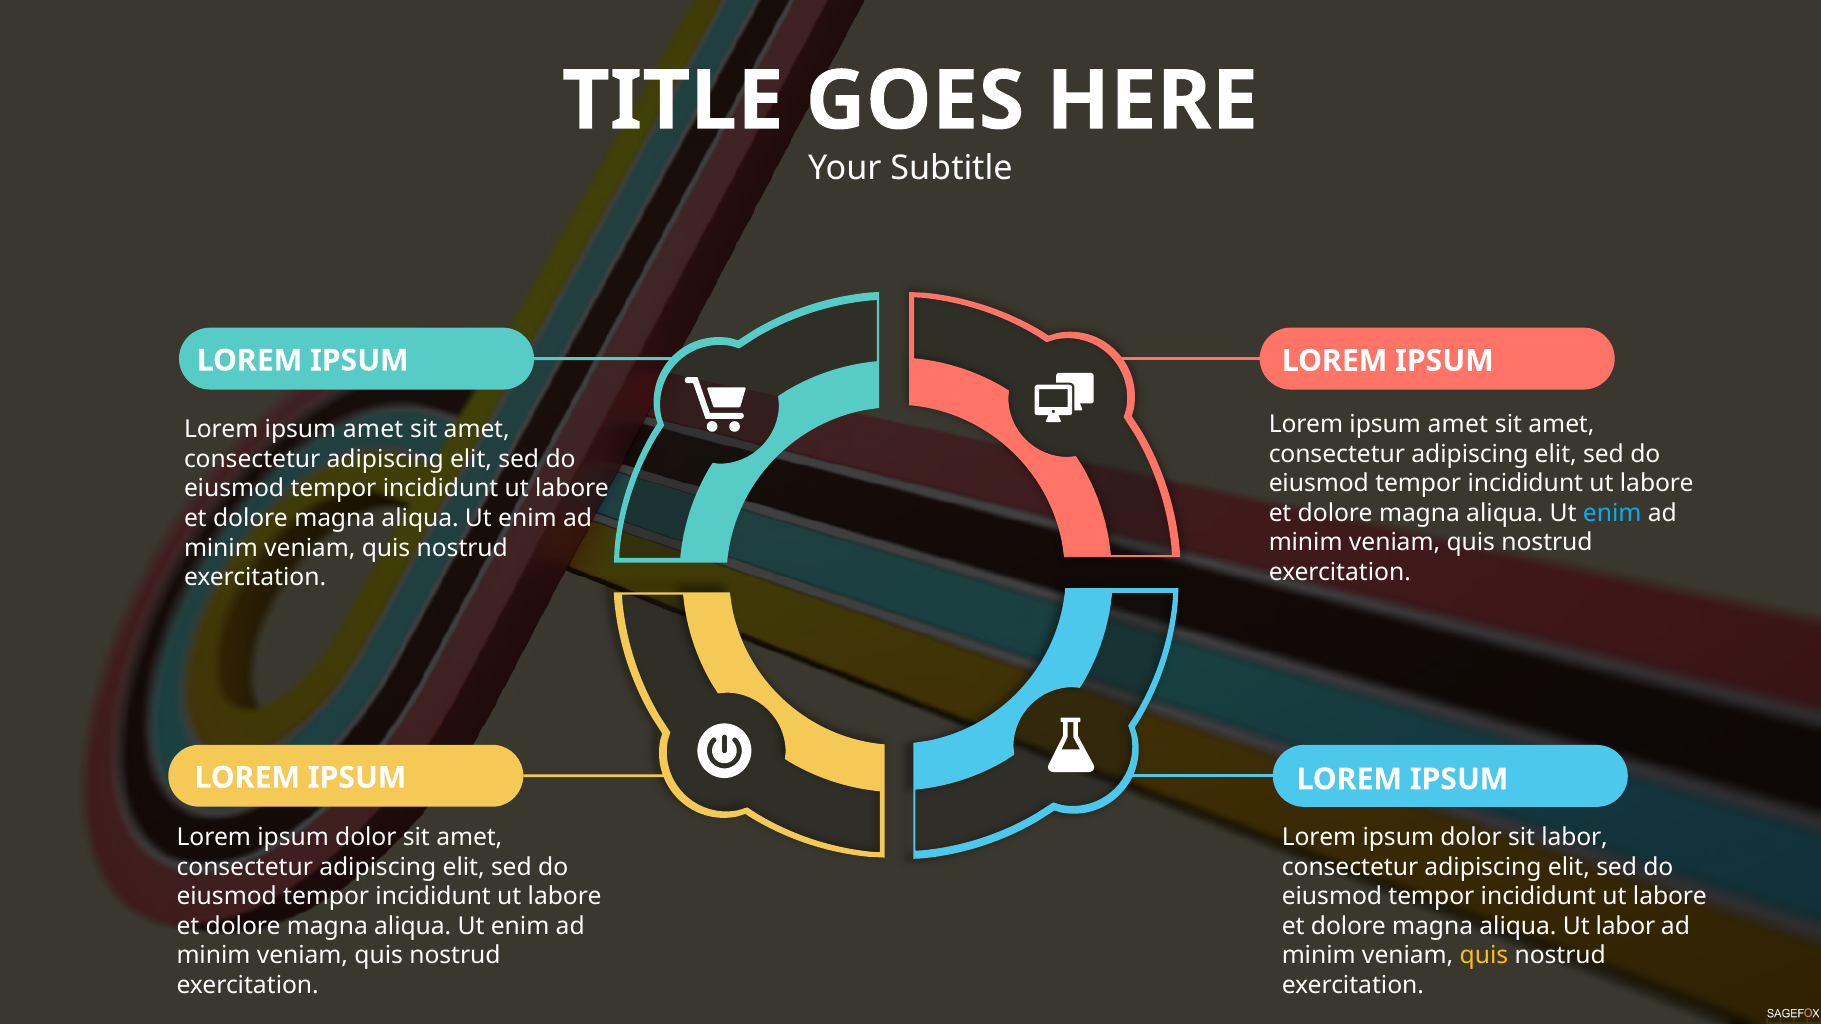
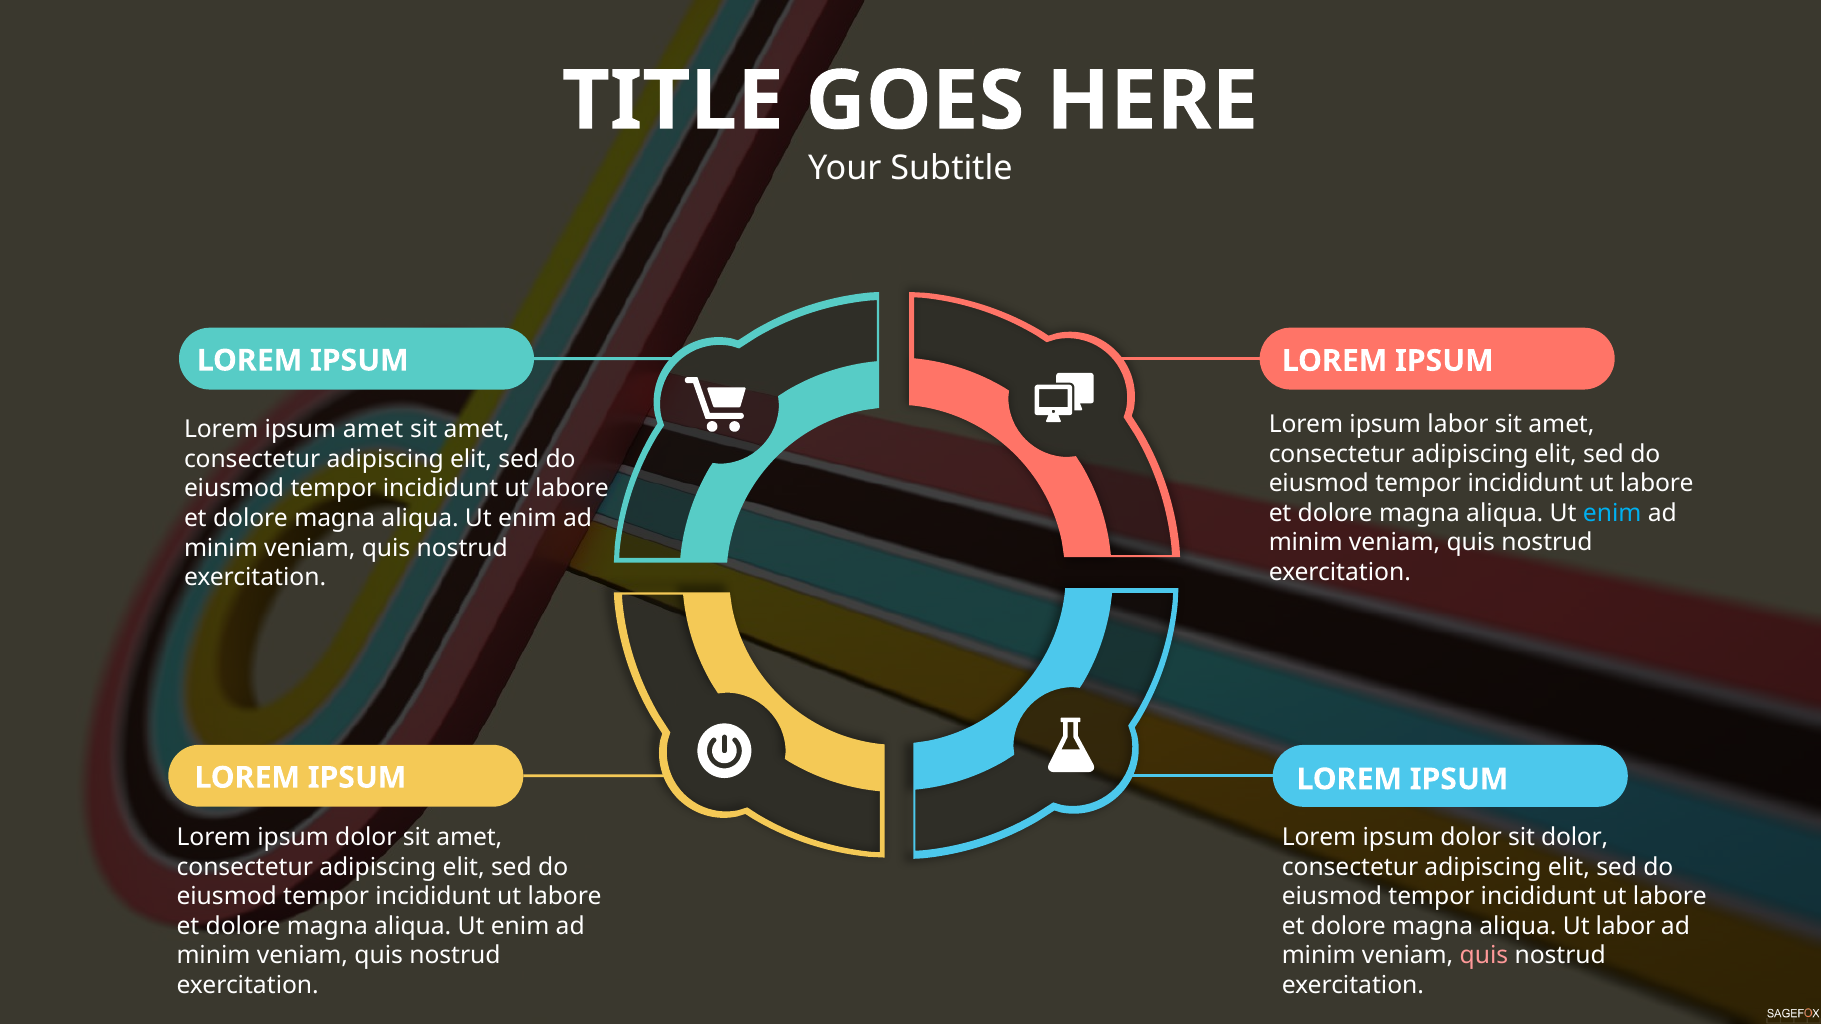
amet at (1458, 424): amet -> labor
sit labor: labor -> dolor
quis at (1484, 956) colour: yellow -> pink
